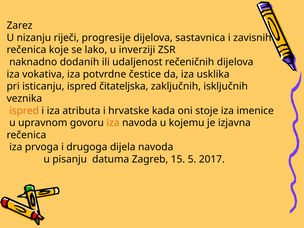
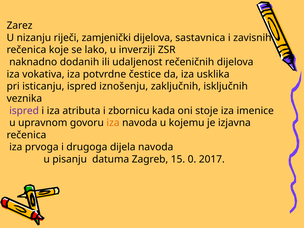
progresije: progresije -> zamjenički
čitateljska: čitateljska -> iznošenju
ispred at (24, 111) colour: orange -> purple
hrvatske: hrvatske -> zbornicu
5: 5 -> 0
